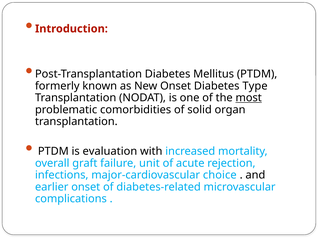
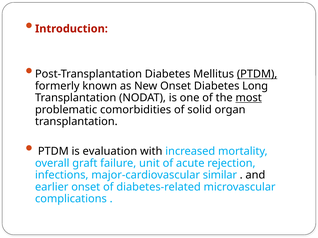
PTDM at (257, 74) underline: none -> present
Type: Type -> Long
choice: choice -> similar
